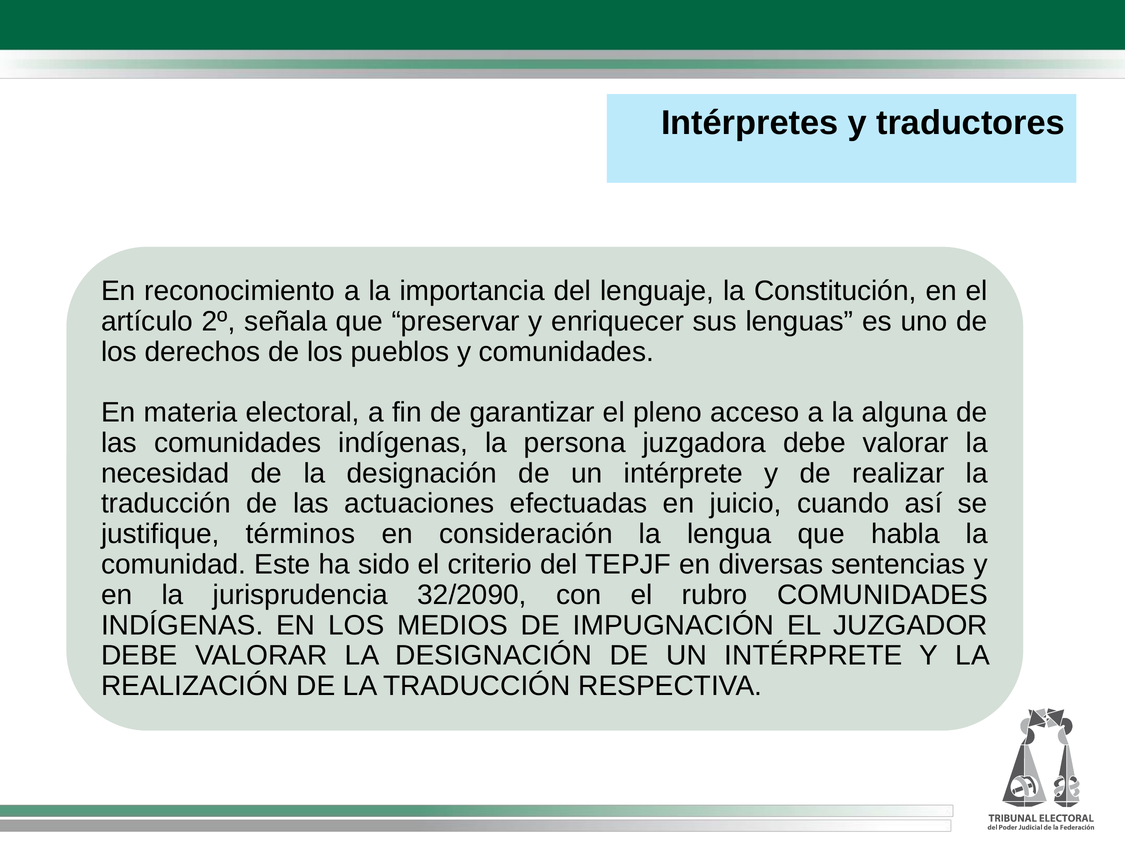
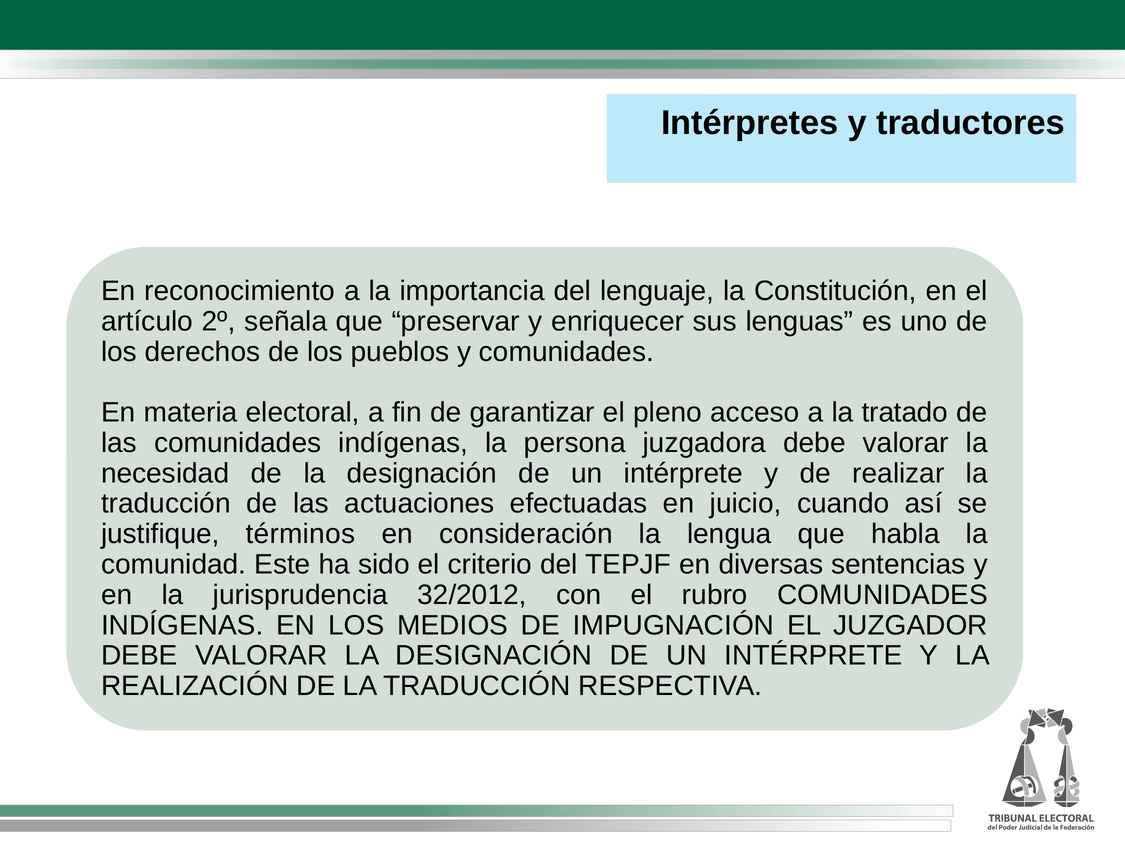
alguna: alguna -> tratado
32/2090: 32/2090 -> 32/2012
